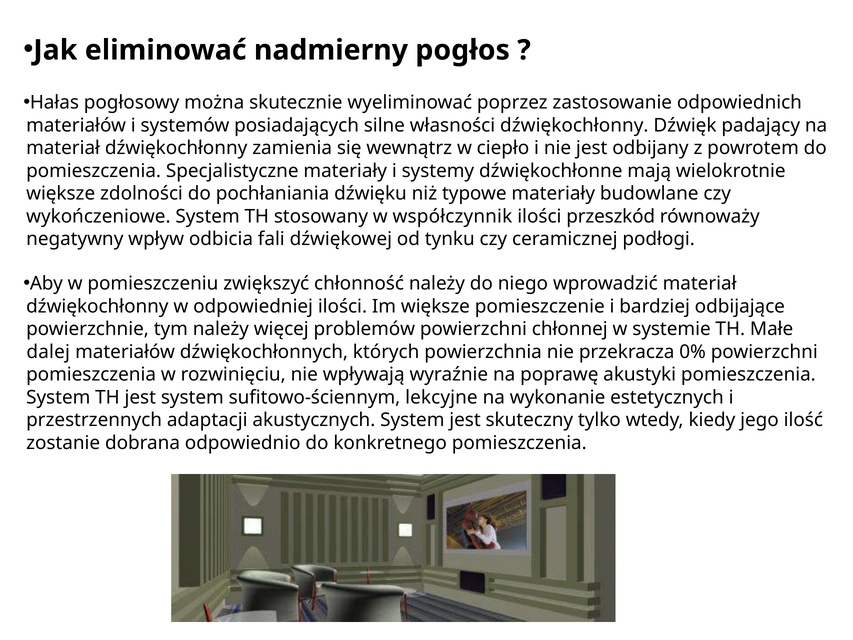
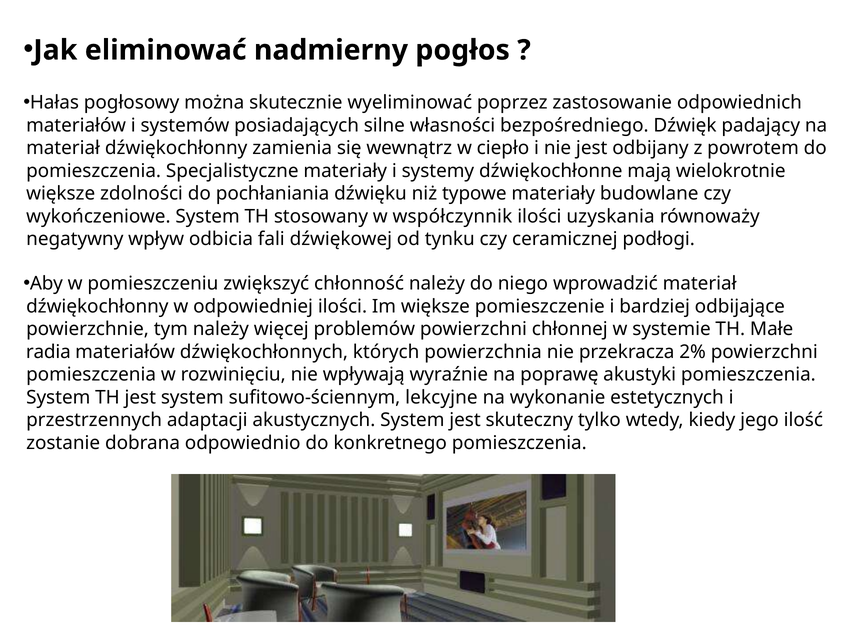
własności dźwiękochłonny: dźwiękochłonny -> bezpośredniego
przeszkód: przeszkód -> uzyskania
dalej: dalej -> radia
0%: 0% -> 2%
